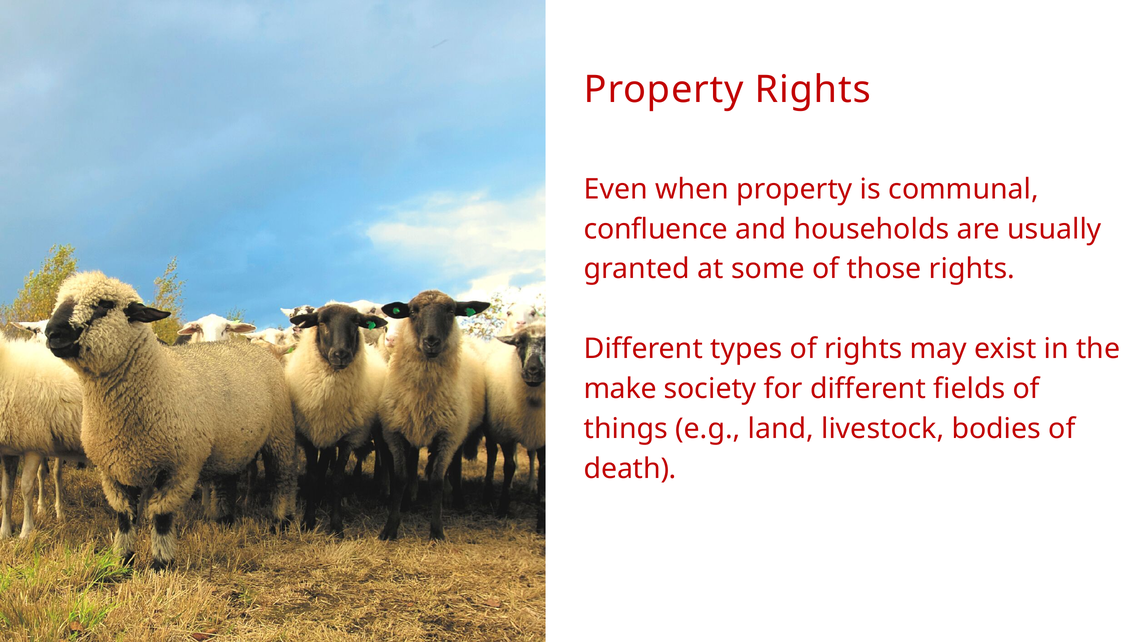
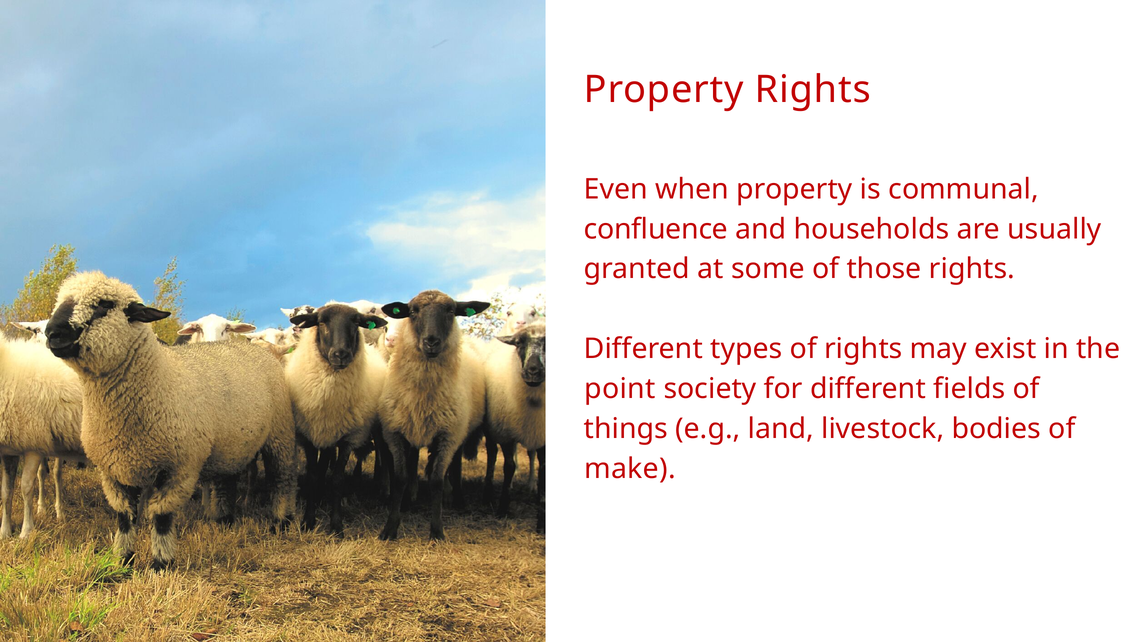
make: make -> point
death: death -> make
